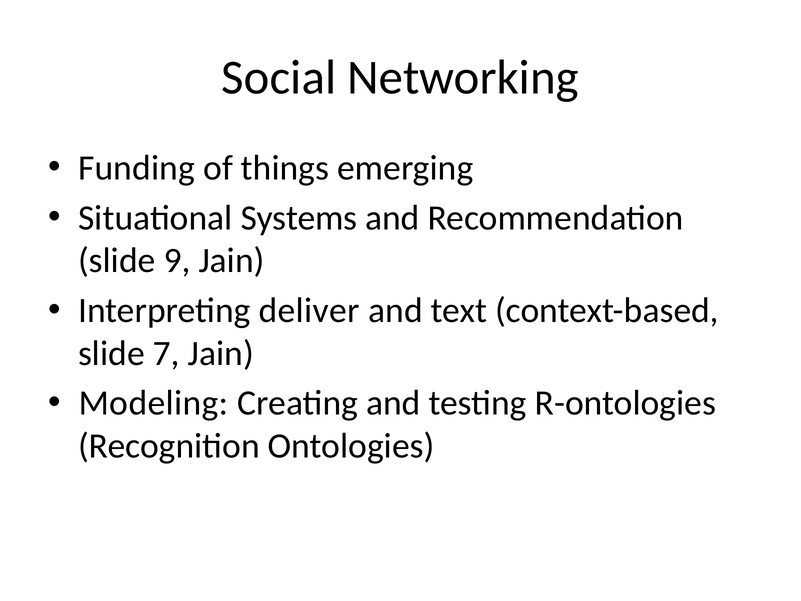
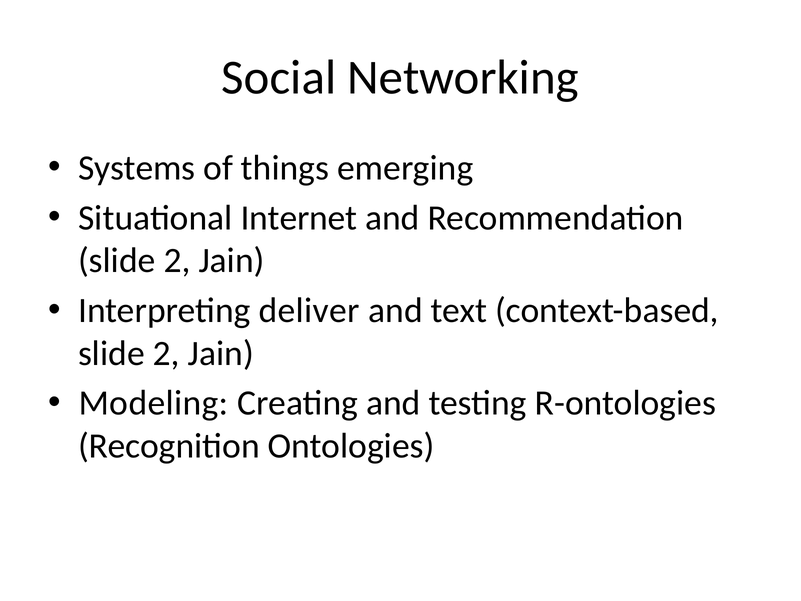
Funding: Funding -> Systems
Systems: Systems -> Internet
9 at (177, 261): 9 -> 2
7 at (166, 353): 7 -> 2
